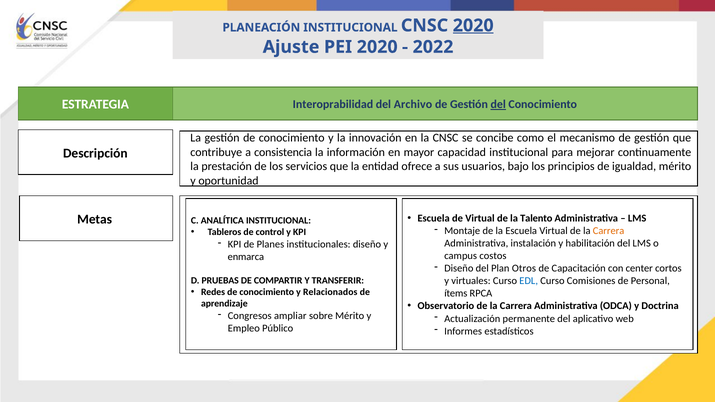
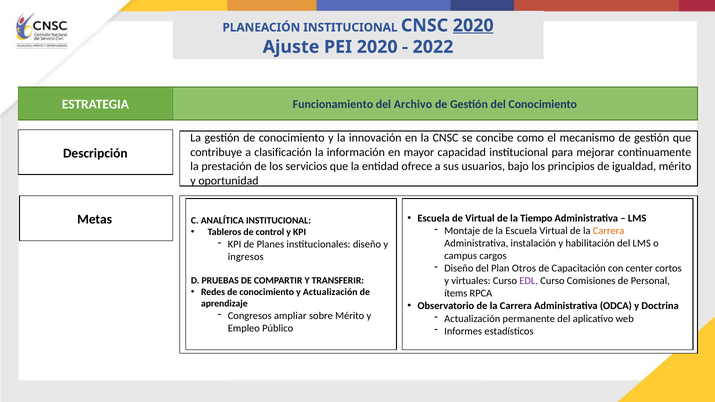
Interoprabilidad: Interoprabilidad -> Funcionamiento
del at (498, 104) underline: present -> none
consistencia: consistencia -> clasificación
Talento: Talento -> Tiempo
costos: costos -> cargos
enmarca: enmarca -> ingresos
EDL colour: blue -> purple
y Relacionados: Relacionados -> Actualización
